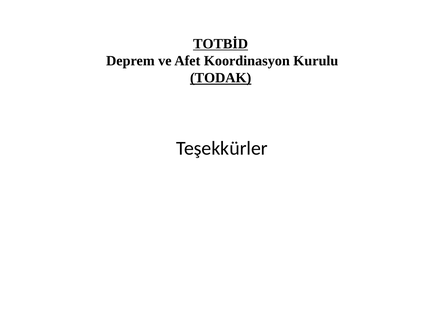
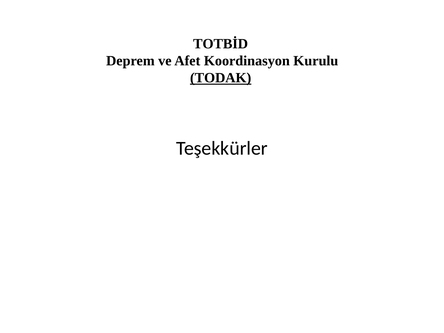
TOTBİD underline: present -> none
